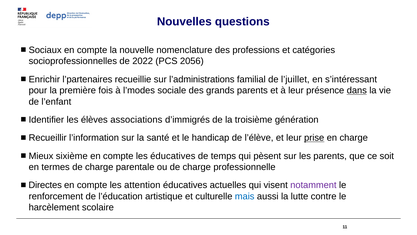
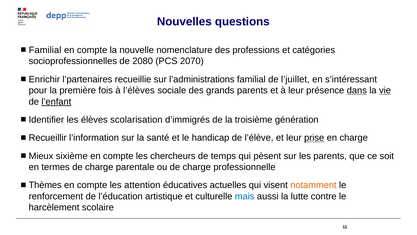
Sociaux at (45, 50): Sociaux -> Familial
2022: 2022 -> 2080
2056: 2056 -> 2070
l’modes: l’modes -> l’élèves
vie underline: none -> present
l’enfant underline: none -> present
associations: associations -> scolarisation
les éducatives: éducatives -> chercheurs
Directes: Directes -> Thèmes
notamment colour: purple -> orange
